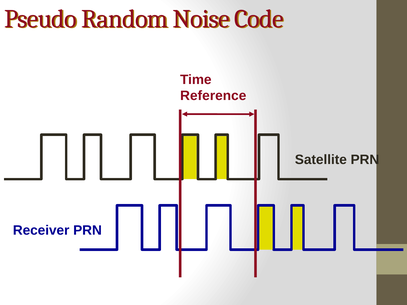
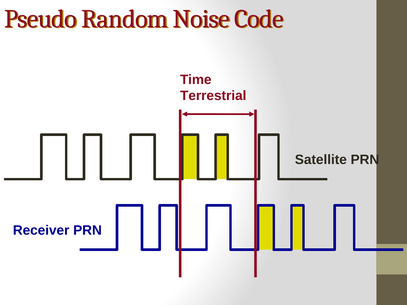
Reference: Reference -> Terrestrial
